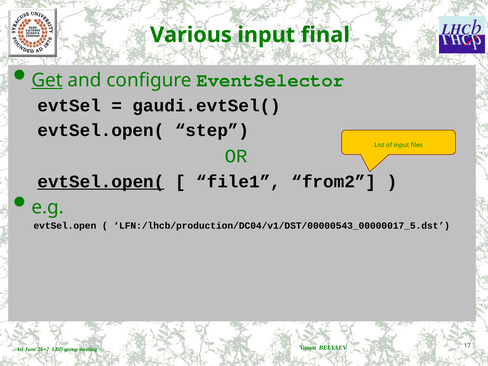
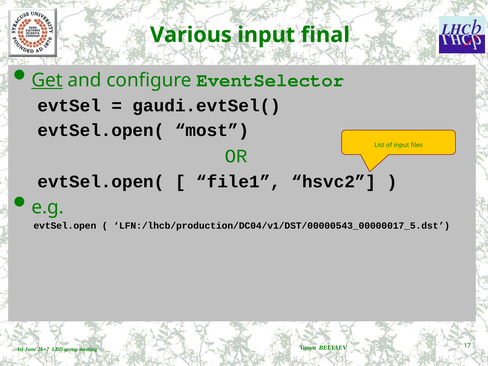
step: step -> most
evtSel.open( at (101, 182) underline: present -> none
from2: from2 -> hsvc2
